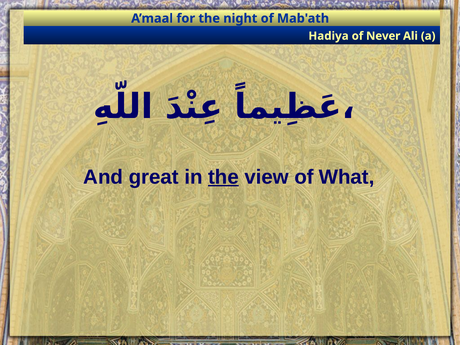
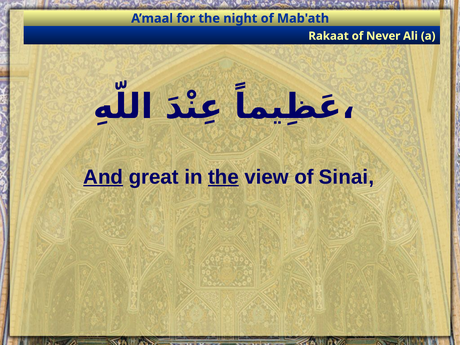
Hadiya: Hadiya -> Rakaat
And underline: none -> present
What: What -> Sinai
